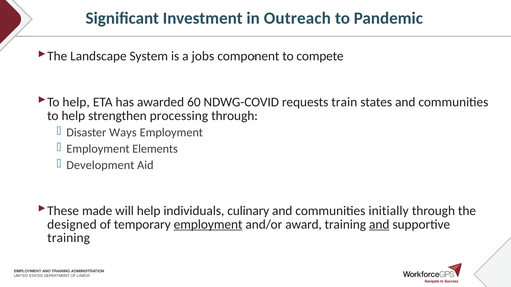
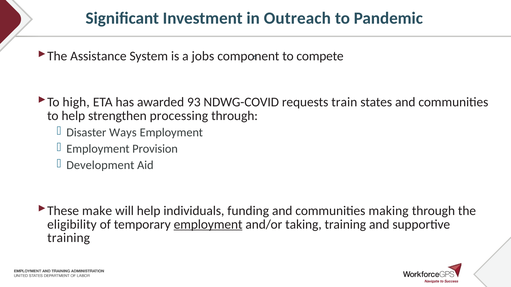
Landscape: Landscape -> Assistance
help at (76, 102): help -> high
60: 60 -> 93
Elements: Elements -> Provision
made: made -> make
culinary: culinary -> funding
initially: initially -> making
designed: designed -> eligibility
award: award -> taking
and at (379, 225) underline: present -> none
